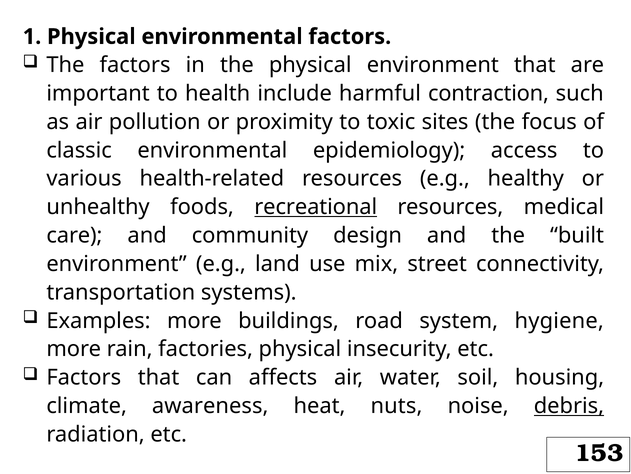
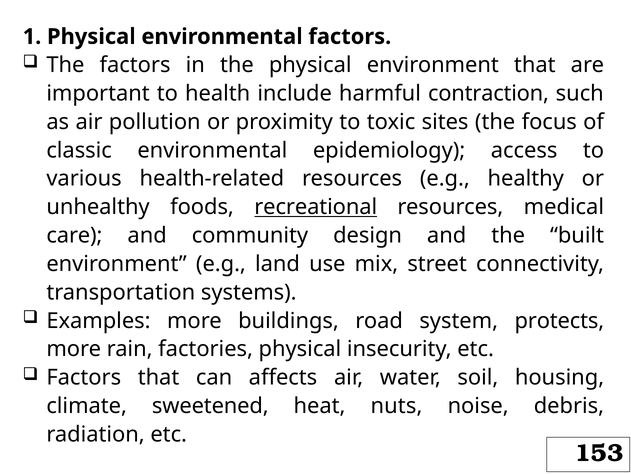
hygiene: hygiene -> protects
awareness: awareness -> sweetened
debris underline: present -> none
